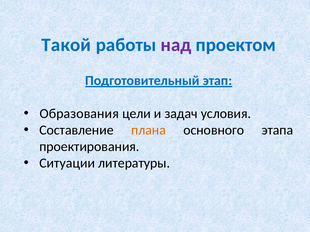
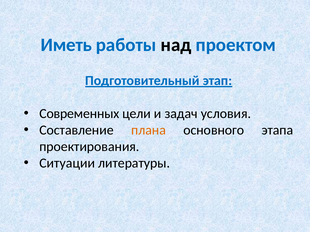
Такой: Такой -> Иметь
над colour: purple -> black
Образования: Образования -> Современных
